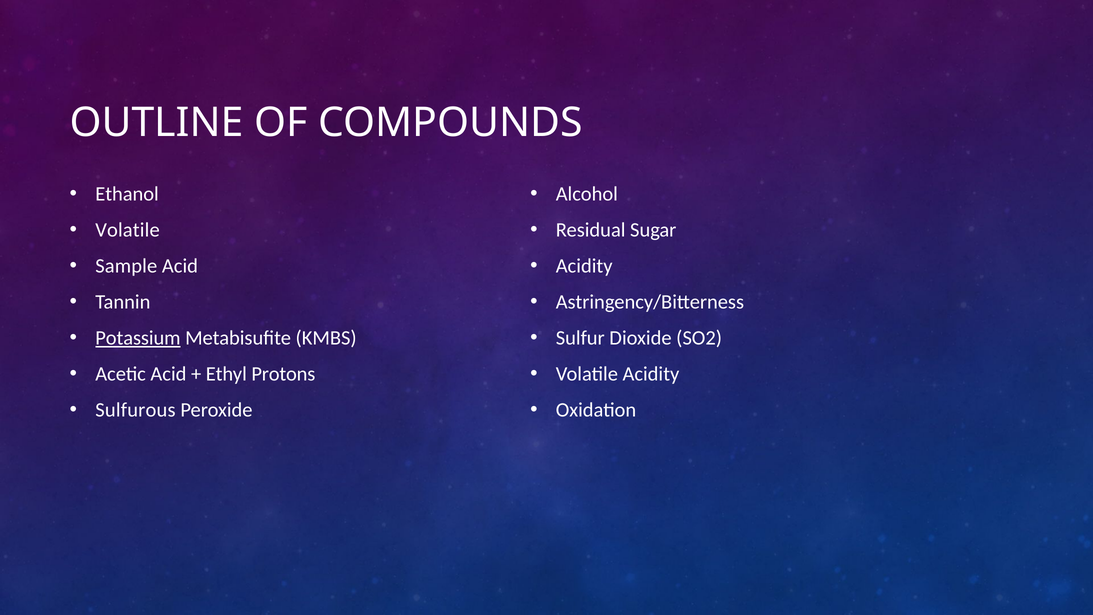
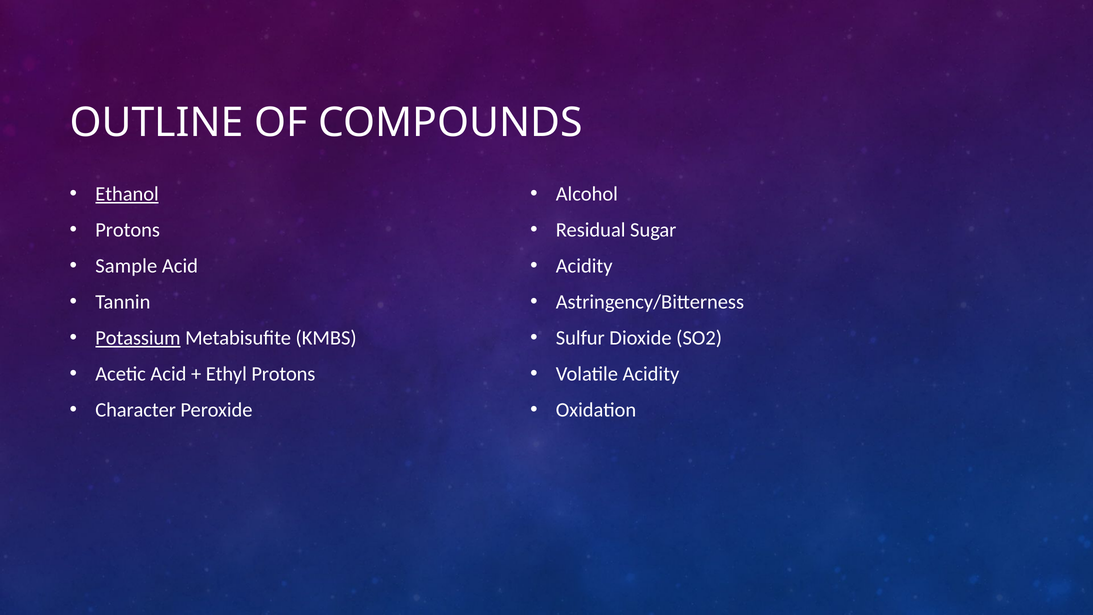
Ethanol underline: none -> present
Volatile at (127, 230): Volatile -> Protons
Sulfurous: Sulfurous -> Character
